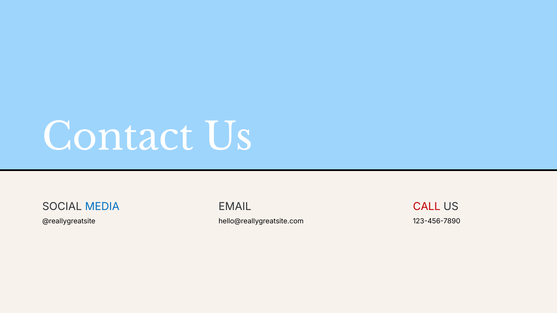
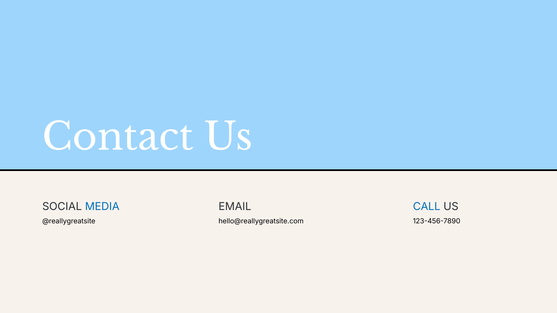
CALL colour: red -> blue
